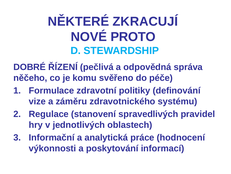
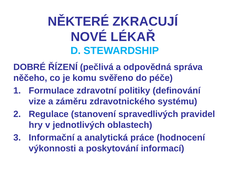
PROTO: PROTO -> LÉKAŘ
